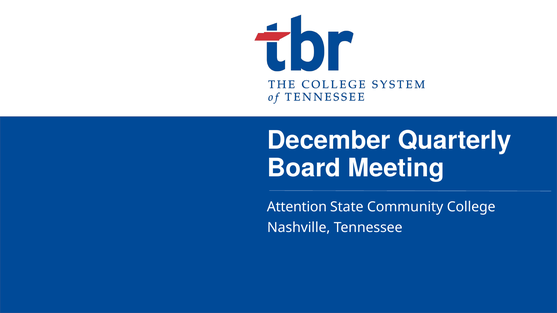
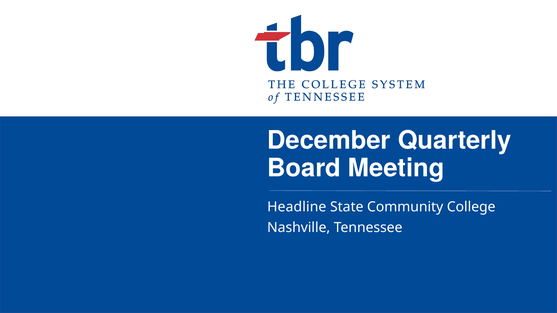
Attention: Attention -> Headline
